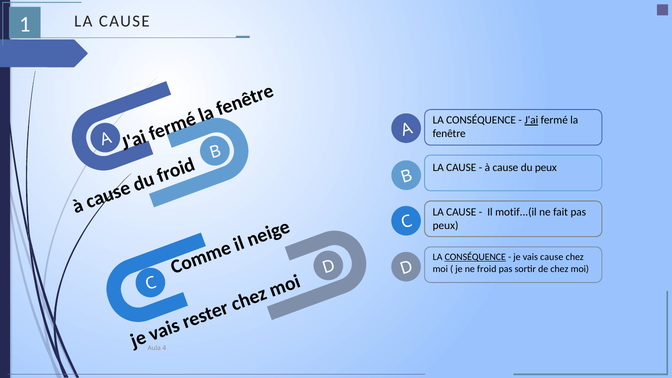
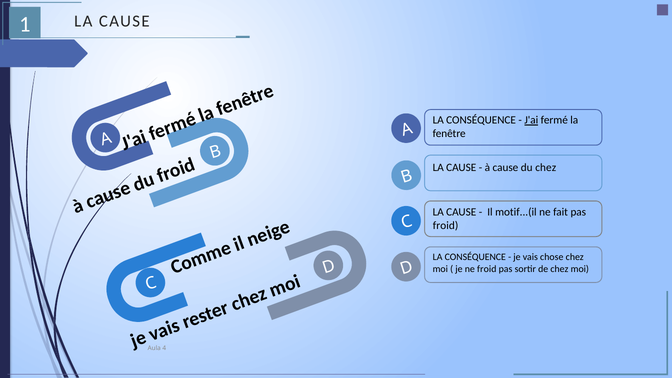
du peux: peux -> chez
peux at (446, 226): peux -> froid
CONSÉQUENCE at (475, 257) underline: present -> none
vais cause: cause -> chose
